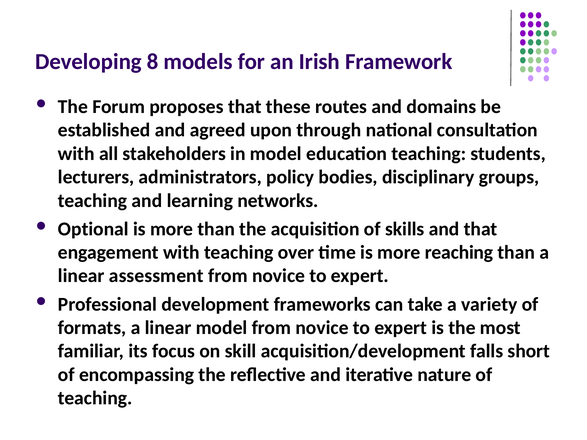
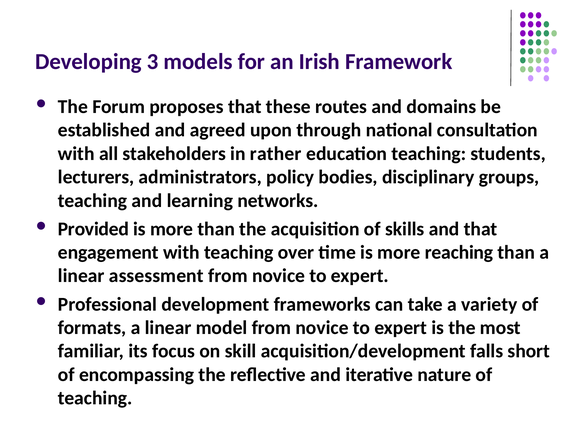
8: 8 -> 3
in model: model -> rather
Optional: Optional -> Provided
